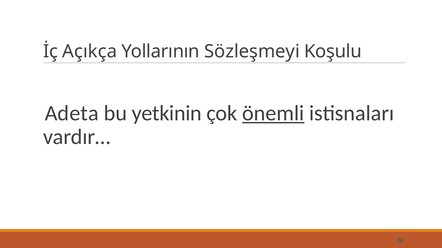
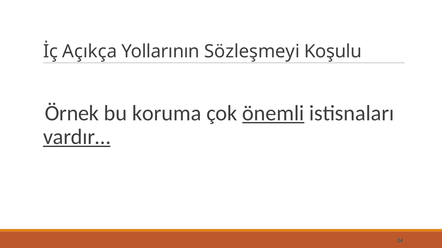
Adeta: Adeta -> Örnek
yetkinin: yetkinin -> koruma
vardır… underline: none -> present
